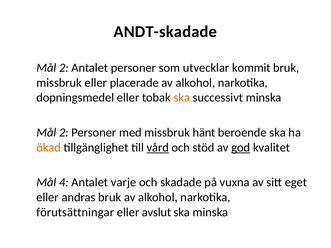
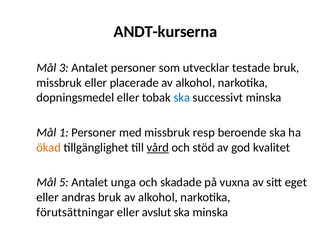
ANDT-skadade: ANDT-skadade -> ANDT-kurserna
2 at (64, 68): 2 -> 3
kommit: kommit -> testade
ska at (182, 98) colour: orange -> blue
2 at (64, 133): 2 -> 1
hänt: hänt -> resp
god underline: present -> none
4: 4 -> 5
varje: varje -> unga
